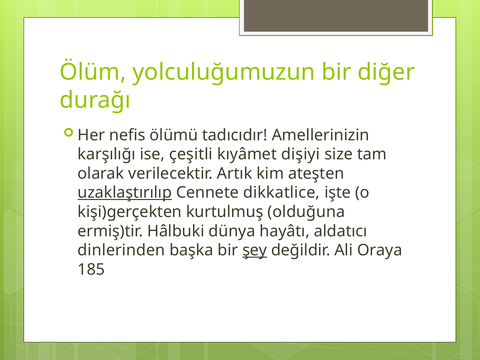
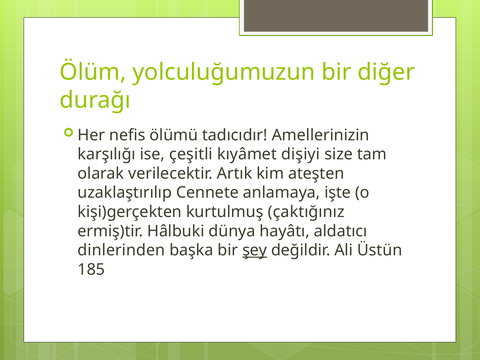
uzaklaştırılıp underline: present -> none
dikkatlice: dikkatlice -> anlamaya
olduğuna: olduğuna -> çaktığınız
Oraya: Oraya -> Üstün
